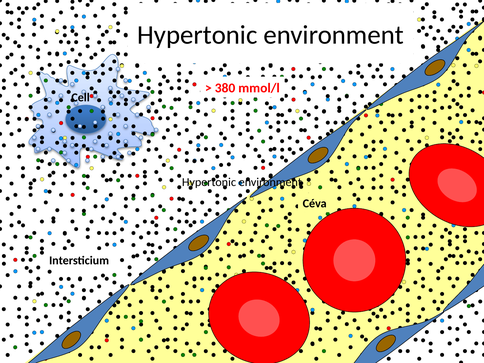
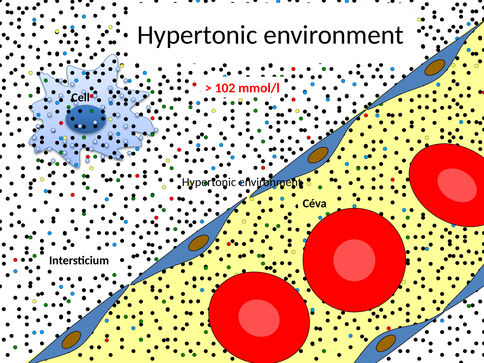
380: 380 -> 102
